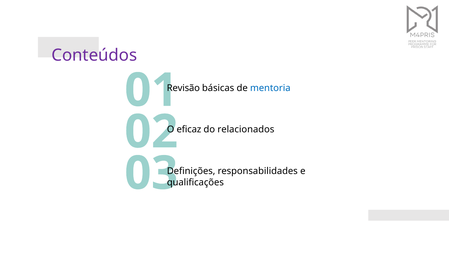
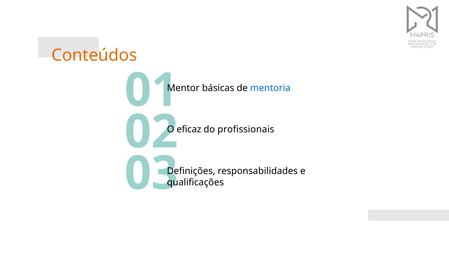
Conteúdos colour: purple -> orange
Revisão: Revisão -> Mentor
relacionados: relacionados -> profissionais
